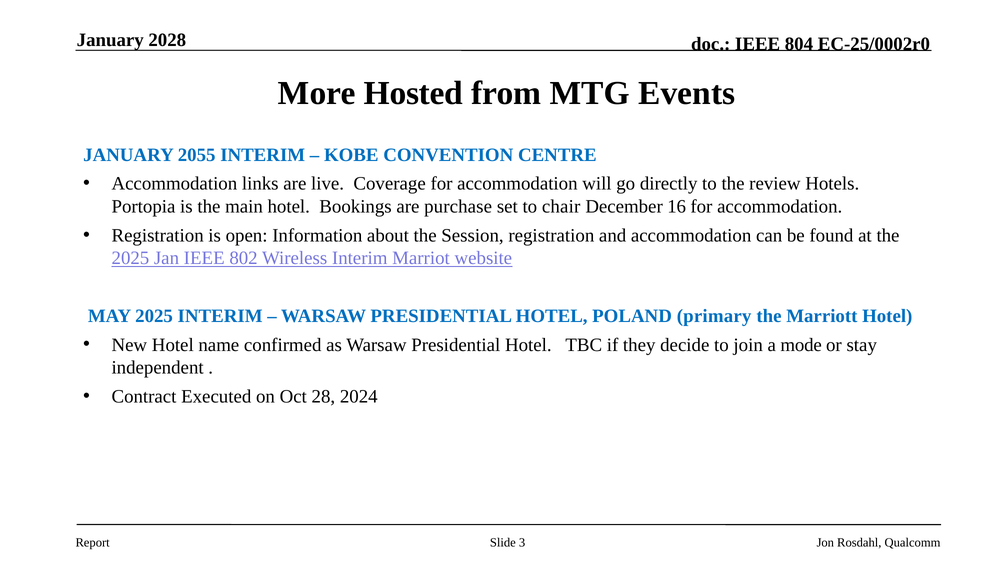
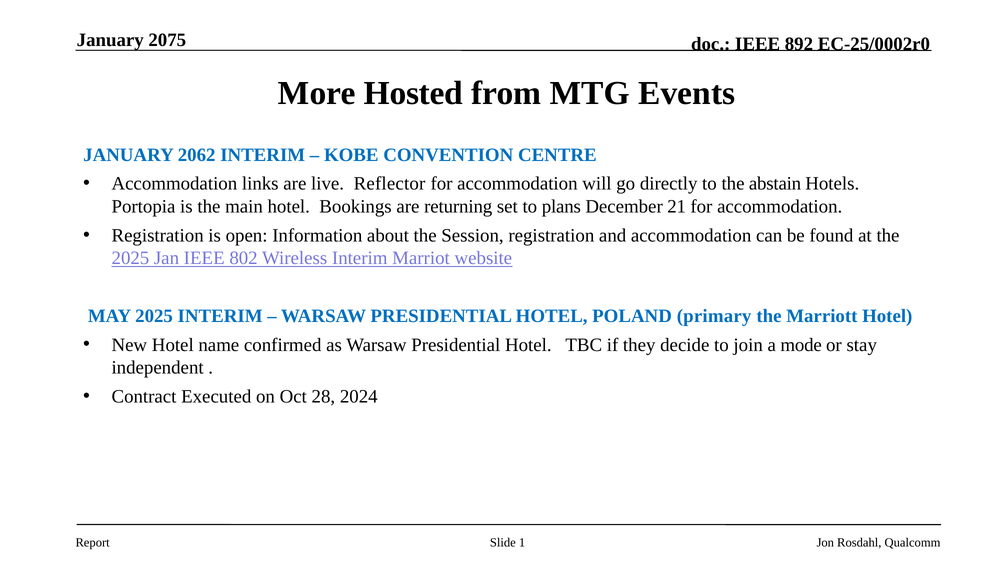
2028: 2028 -> 2075
804: 804 -> 892
2055: 2055 -> 2062
Coverage: Coverage -> Reflector
review: review -> abstain
purchase: purchase -> returning
chair: chair -> plans
16: 16 -> 21
3: 3 -> 1
